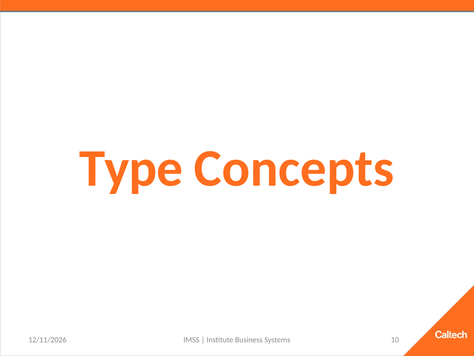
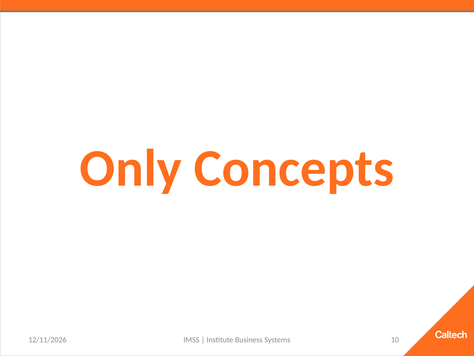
Type: Type -> Only
